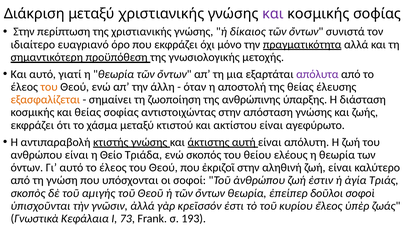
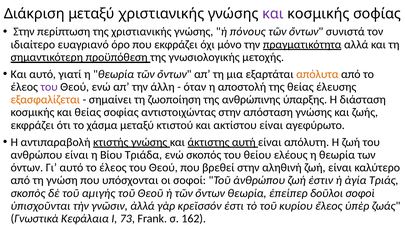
δίκαιος: δίκαιος -> πόνους
απόλυτα colour: purple -> orange
του at (49, 87) colour: orange -> purple
Θείο: Θείο -> Βίου
ἐκριζοῖ: ἐκριζοῖ -> βρεθεί
193: 193 -> 162
